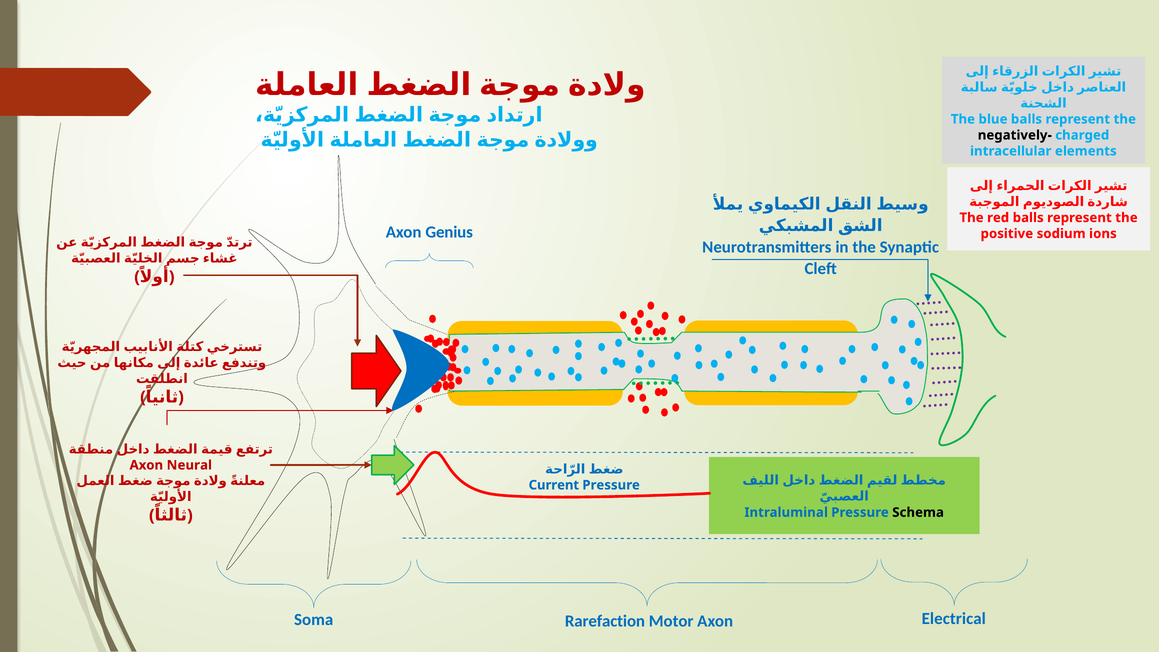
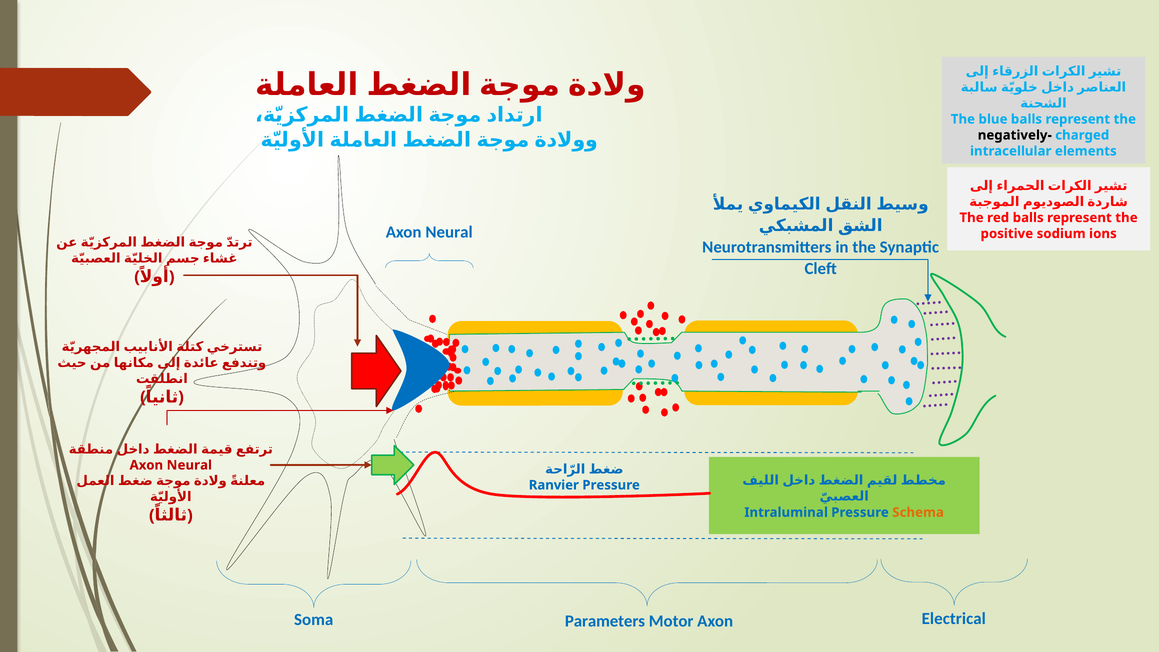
Genius at (449, 232): Genius -> Neural
Current: Current -> Ranvier
Schema colour: black -> orange
Rarefaction: Rarefaction -> Parameters
